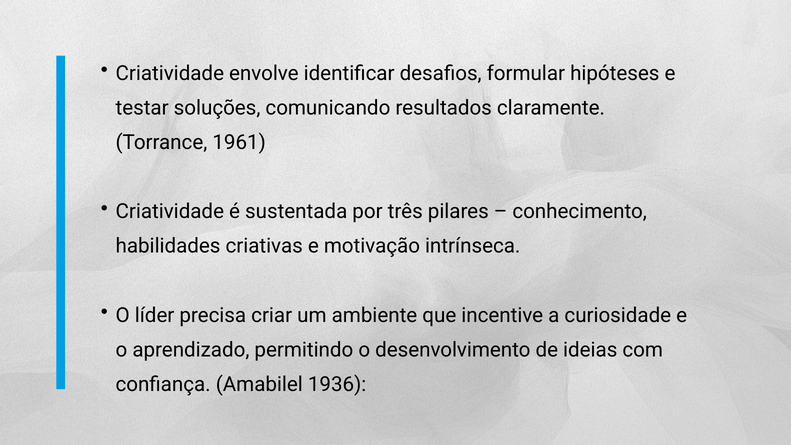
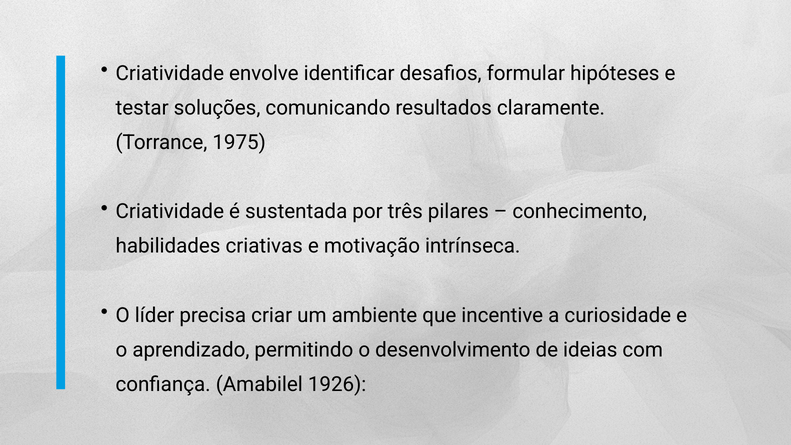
1961: 1961 -> 1975
1936: 1936 -> 1926
